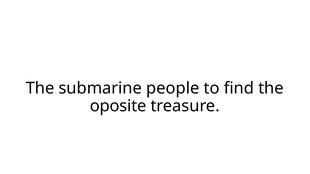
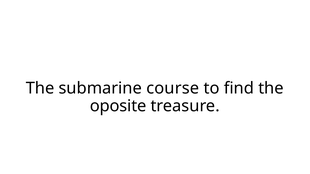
people: people -> course
